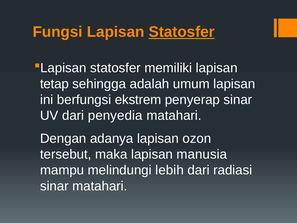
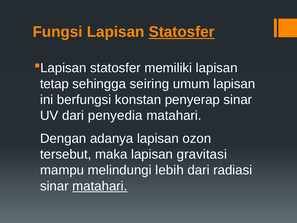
adalah: adalah -> seiring
ekstrem: ekstrem -> konstan
manusia: manusia -> gravitasi
matahari at (100, 186) underline: none -> present
